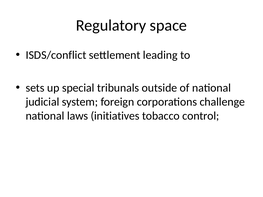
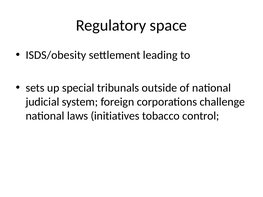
ISDS/conflict: ISDS/conflict -> ISDS/obesity
